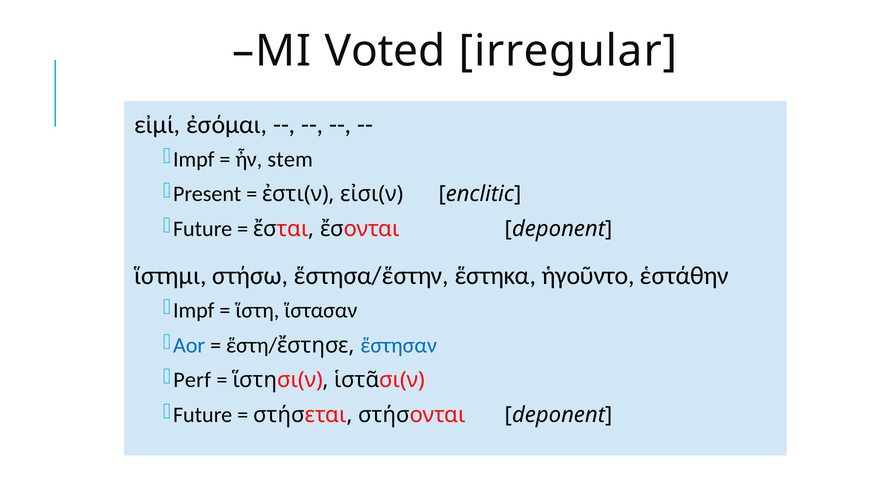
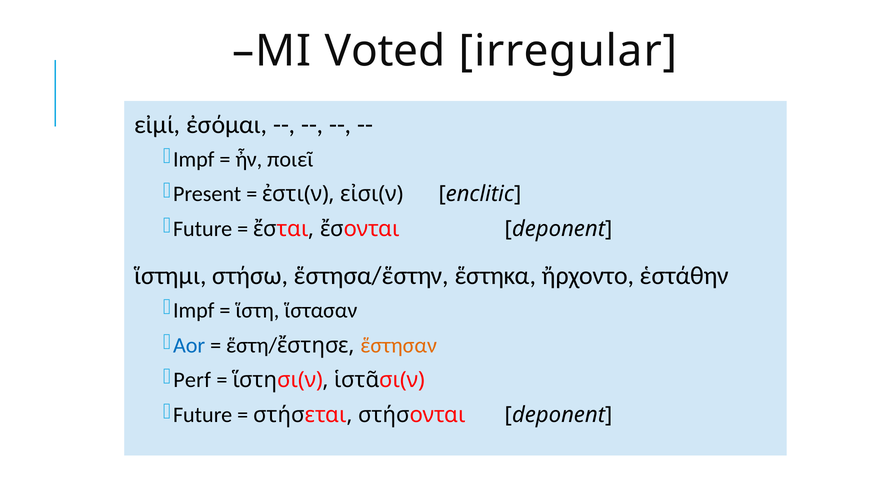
stem: stem -> ποιεῖ
ἡγοῦντο: ἡγοῦντο -> ἤρχοντο
ἕστησαν colour: blue -> orange
